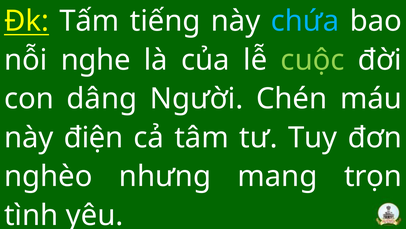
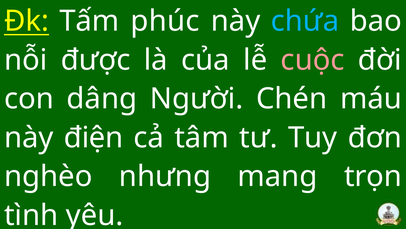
tiếng: tiếng -> phúc
nghe: nghe -> được
cuộc colour: light green -> pink
